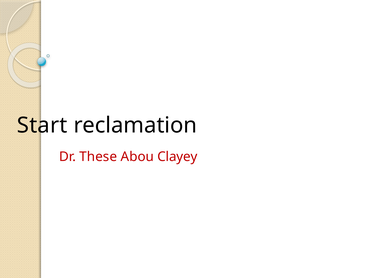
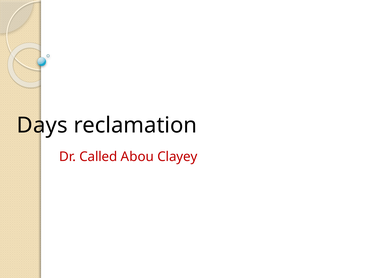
Start: Start -> Days
These: These -> Called
